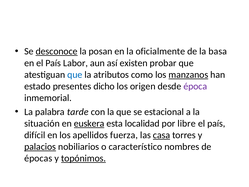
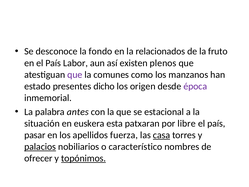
desconoce underline: present -> none
posan: posan -> fondo
oficialmente: oficialmente -> relacionados
basa: basa -> fruto
probar: probar -> plenos
que at (75, 75) colour: blue -> purple
atributos: atributos -> comunes
manzanos underline: present -> none
tarde: tarde -> antes
euskera underline: present -> none
localidad: localidad -> patxaran
difícil: difícil -> pasar
épocas: épocas -> ofrecer
